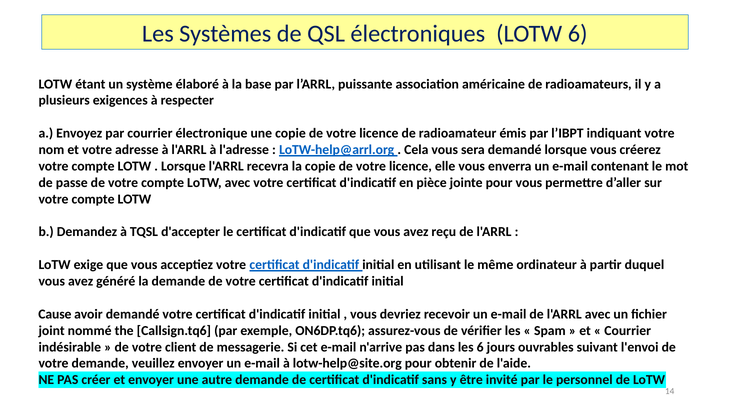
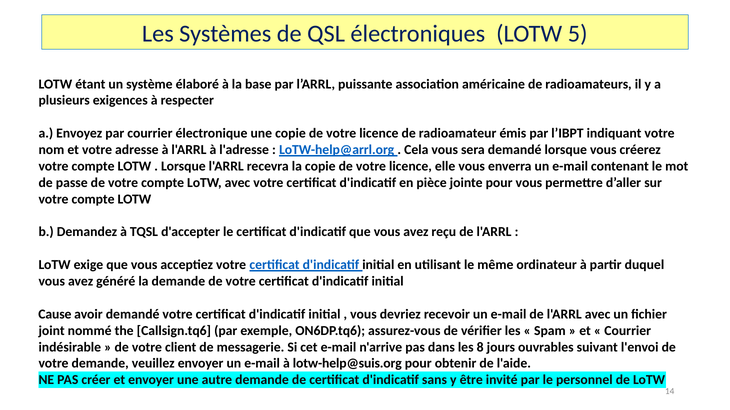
LOTW 6: 6 -> 5
les 6: 6 -> 8
lotw-help@site.org: lotw-help@site.org -> lotw-help@suis.org
